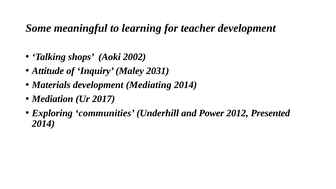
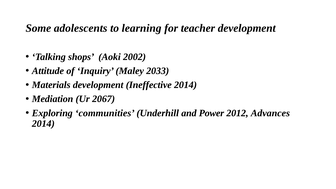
meaningful: meaningful -> adolescents
2031: 2031 -> 2033
Mediating: Mediating -> Ineffective
2017: 2017 -> 2067
Presented: Presented -> Advances
